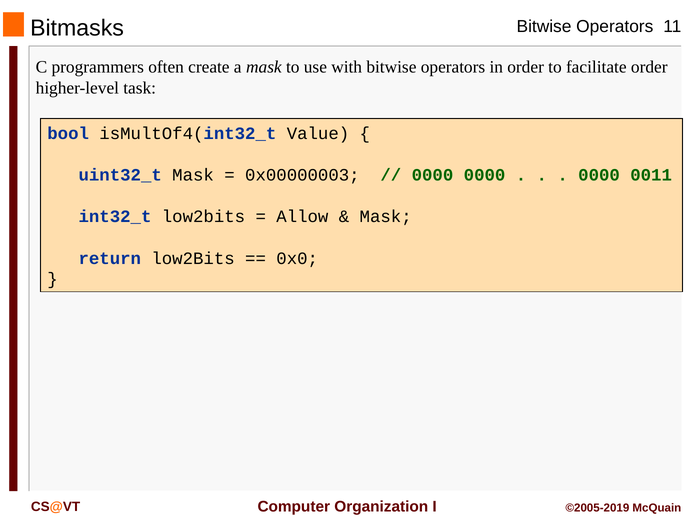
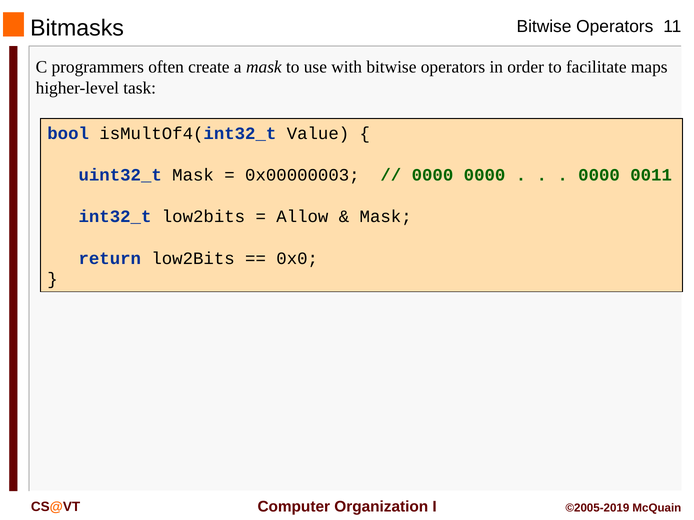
facilitate order: order -> maps
